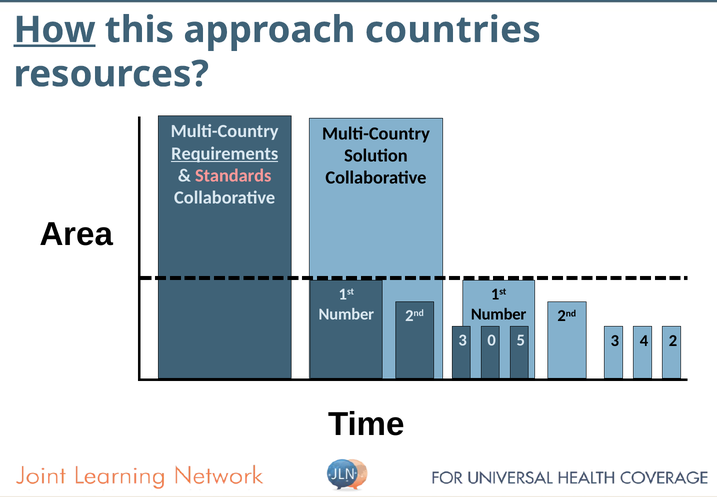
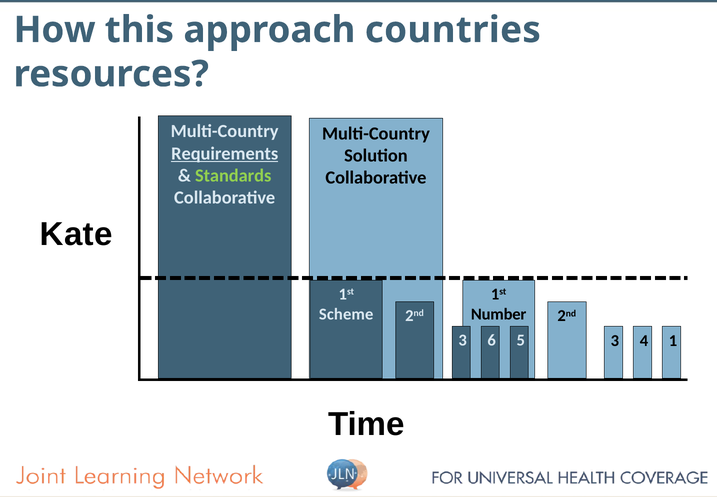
How underline: present -> none
Standards colour: pink -> light green
Area: Area -> Kate
Number at (346, 314): Number -> Scheme
0: 0 -> 6
2: 2 -> 1
